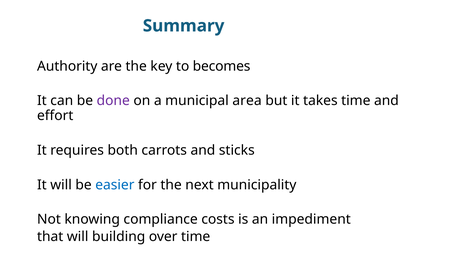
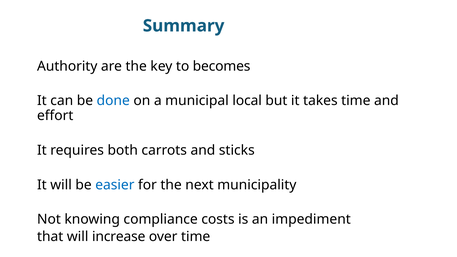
done colour: purple -> blue
area: area -> local
building: building -> increase
